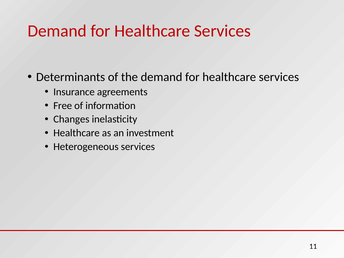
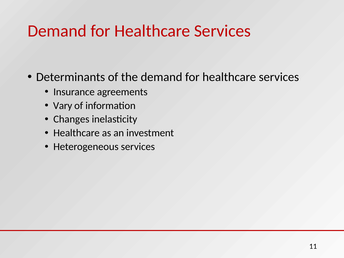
Free: Free -> Vary
